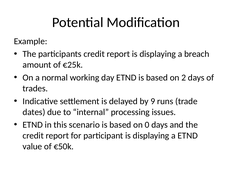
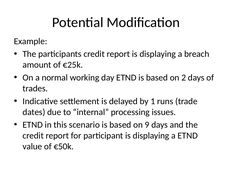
9: 9 -> 1
0: 0 -> 9
